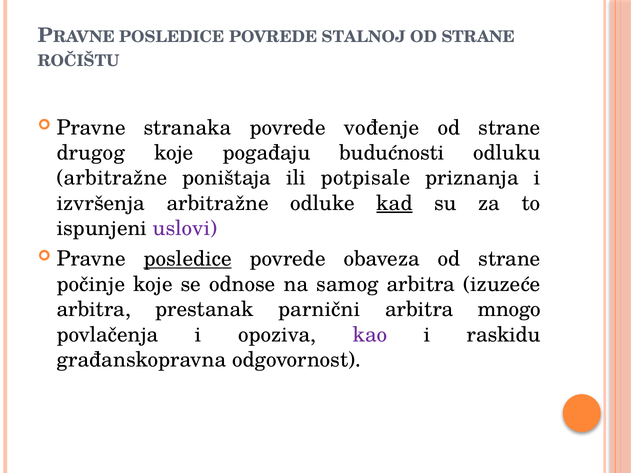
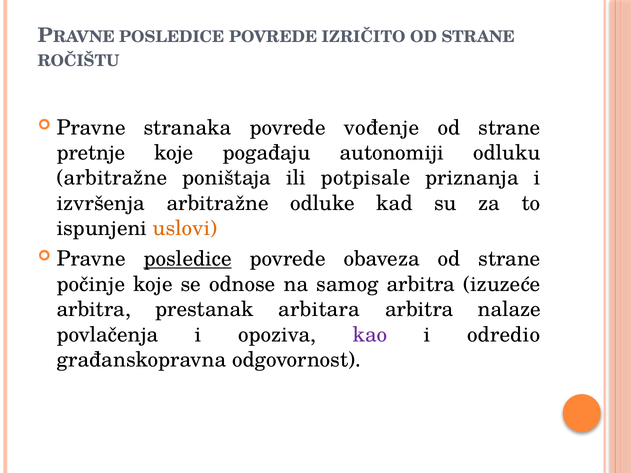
STALNOJ: STALNOJ -> IZRIČITO
drugog: drugog -> pretnje
budućnosti: budućnosti -> autonomiji
kad underline: present -> none
uslovi colour: purple -> orange
parnični: parnični -> arbitara
mnogo: mnogo -> nalaze
raskidu: raskidu -> odredio
